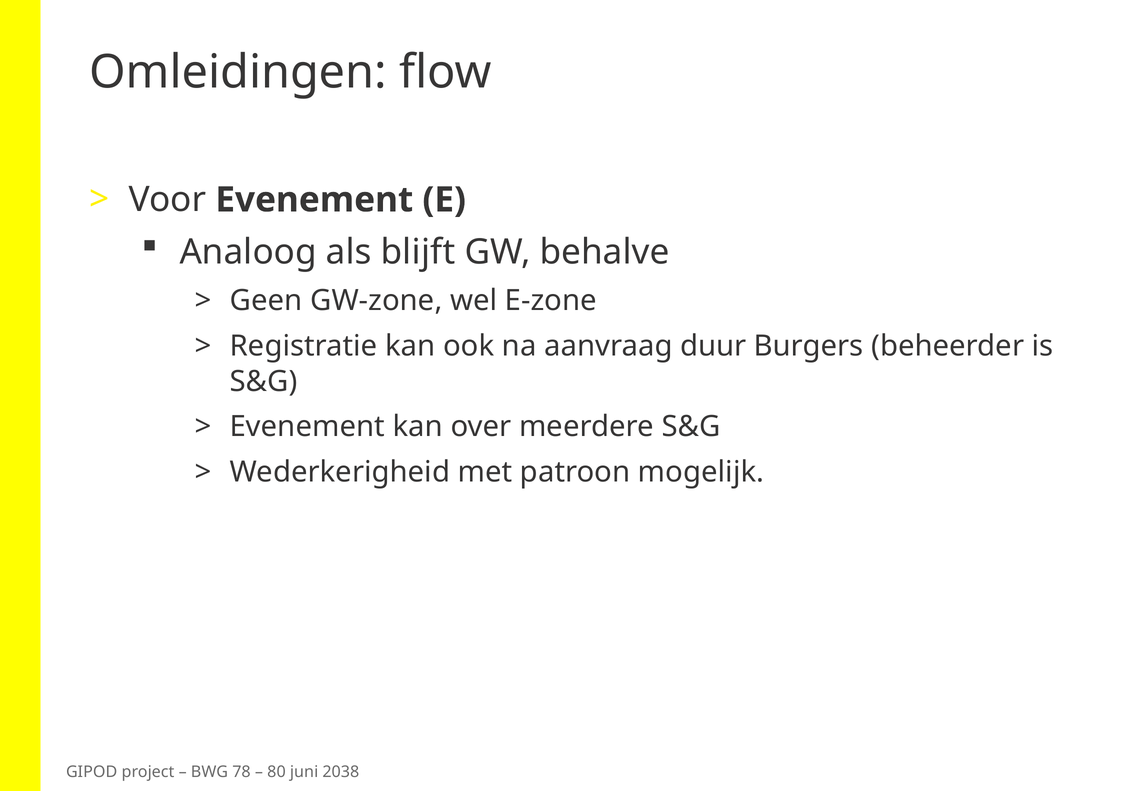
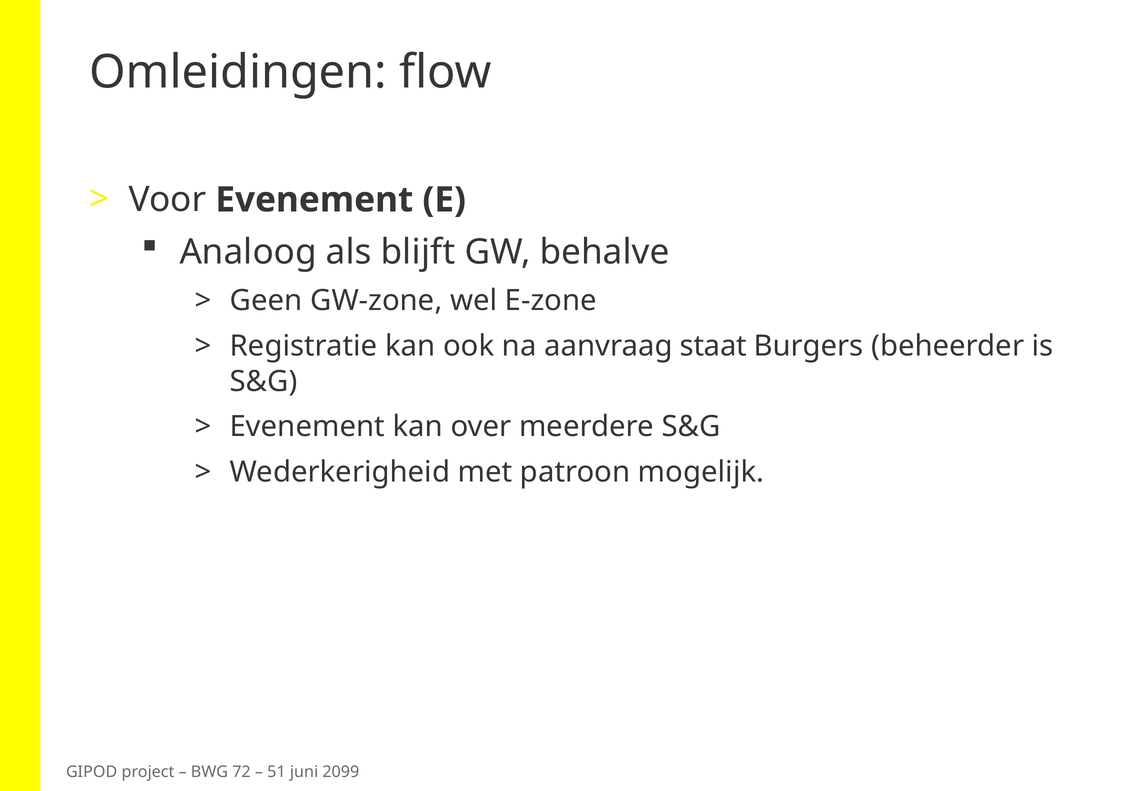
duur: duur -> staat
78: 78 -> 72
80: 80 -> 51
2038: 2038 -> 2099
